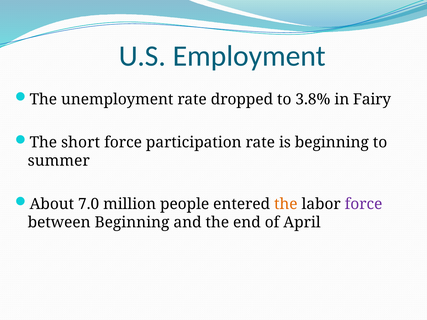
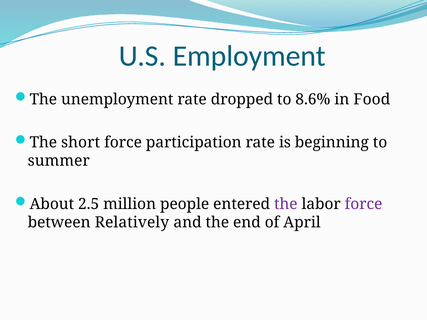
3.8%: 3.8% -> 8.6%
Fairy: Fairy -> Food
7.0: 7.0 -> 2.5
the at (286, 204) colour: orange -> purple
between Beginning: Beginning -> Relatively
